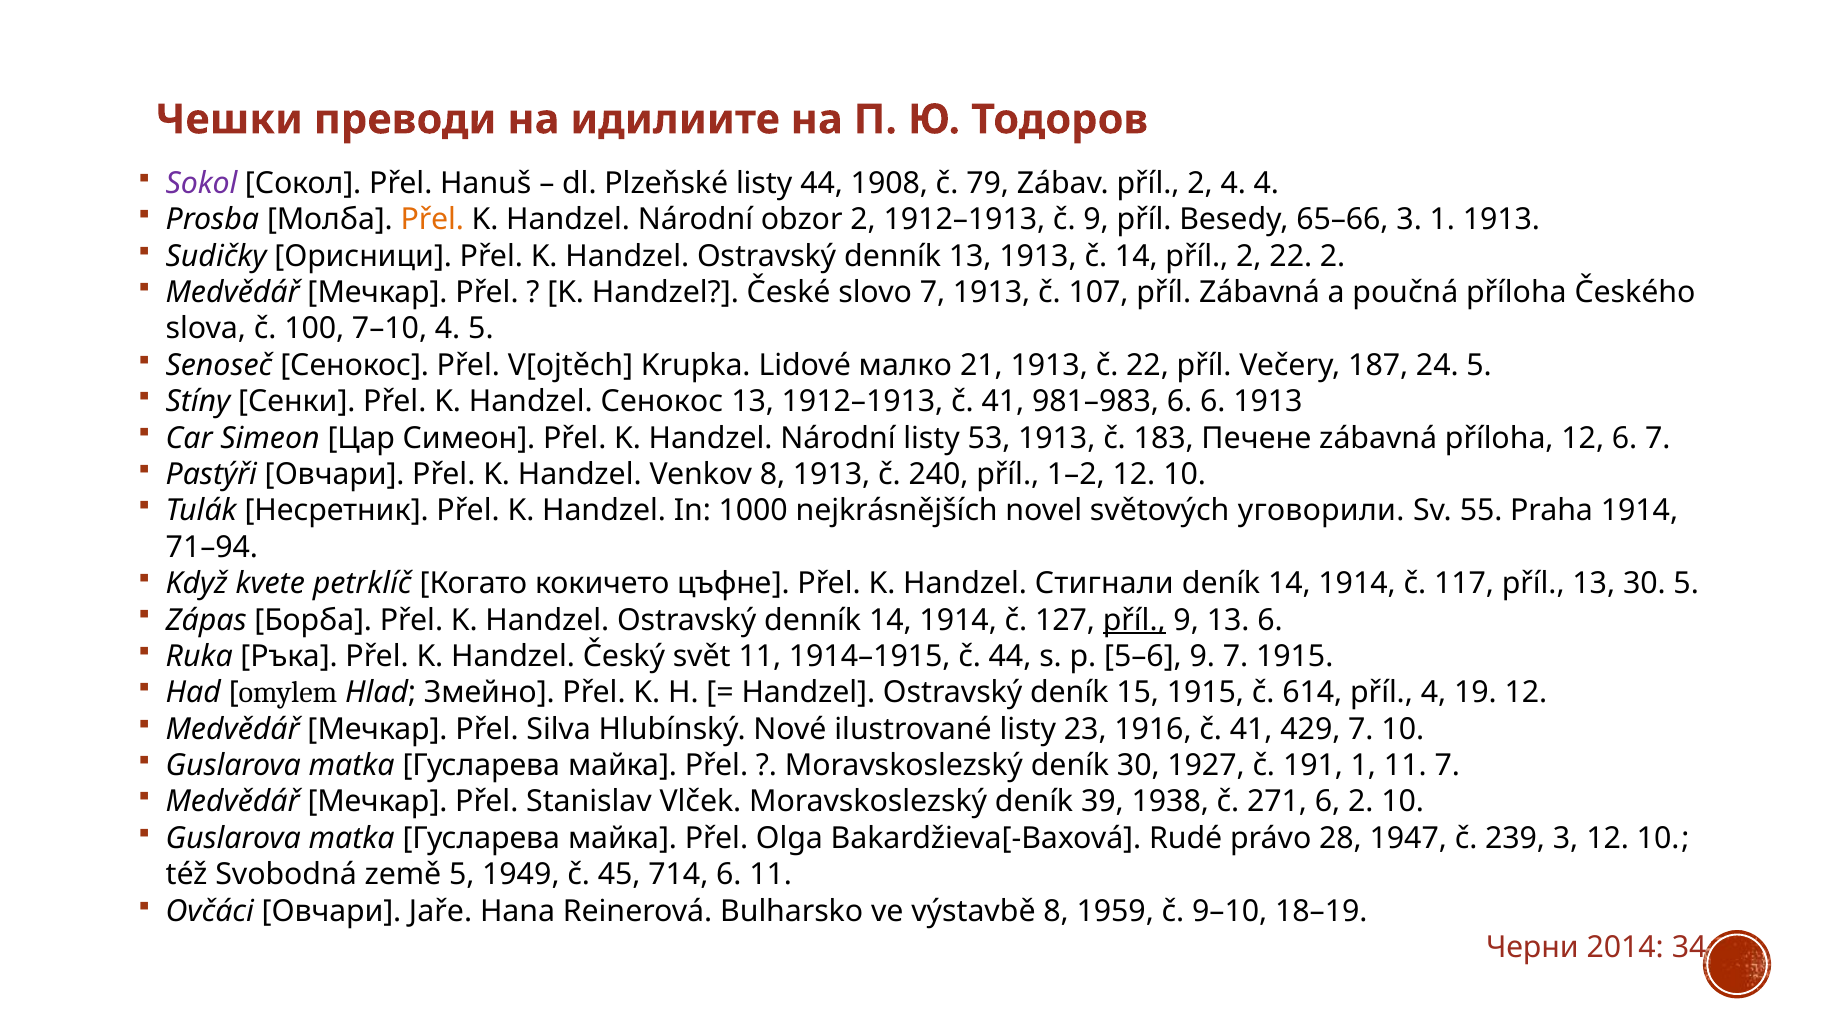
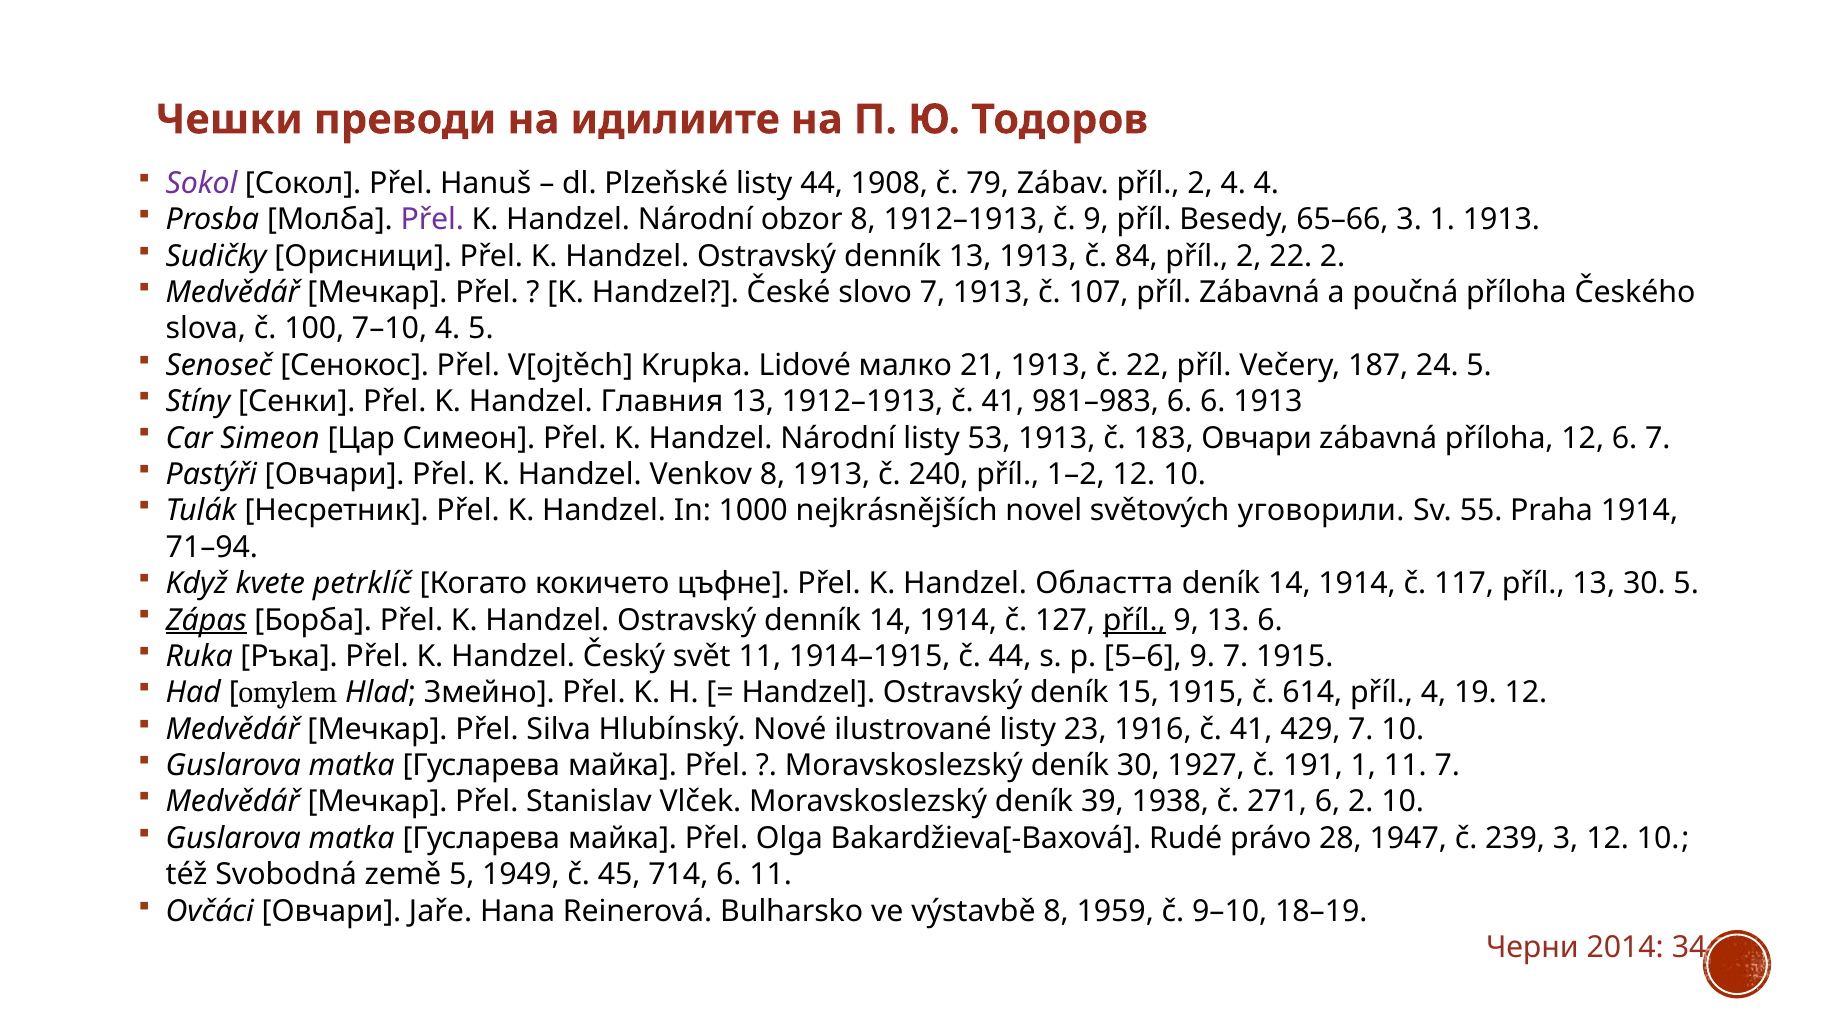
Přel at (432, 220) colour: orange -> purple
obzor 2: 2 -> 8
č 14: 14 -> 84
Handzel Сенокос: Сенокос -> Главния
183 Печене: Печене -> Овчари
Стигнали: Стигнали -> Областта
Zápas underline: none -> present
